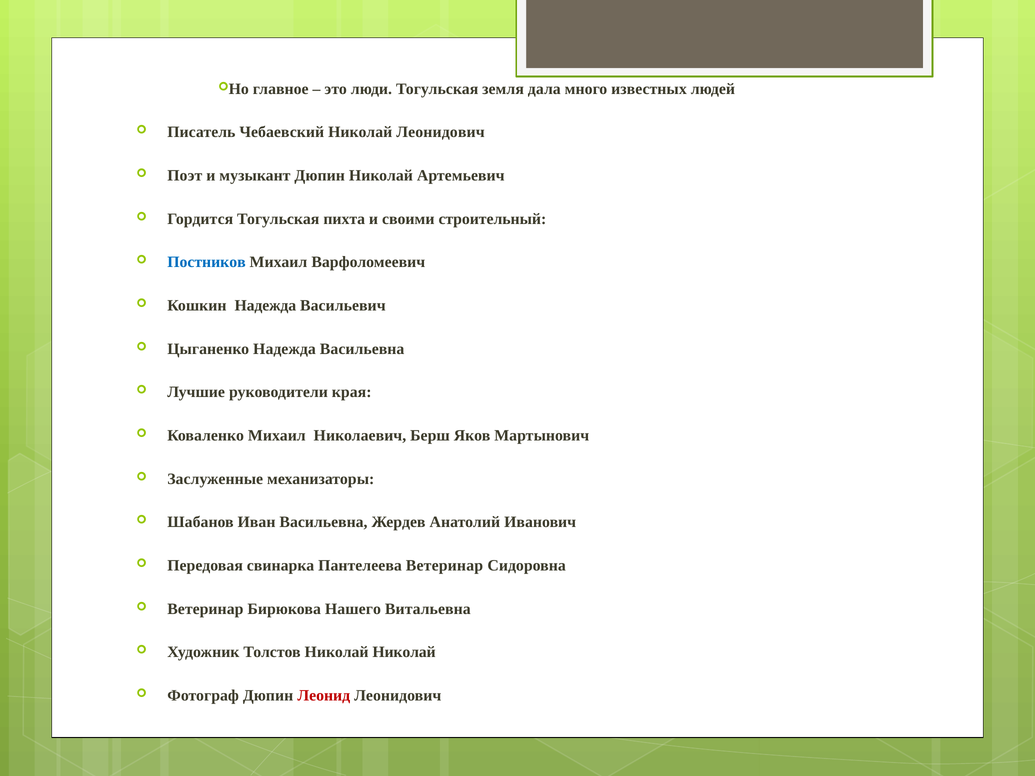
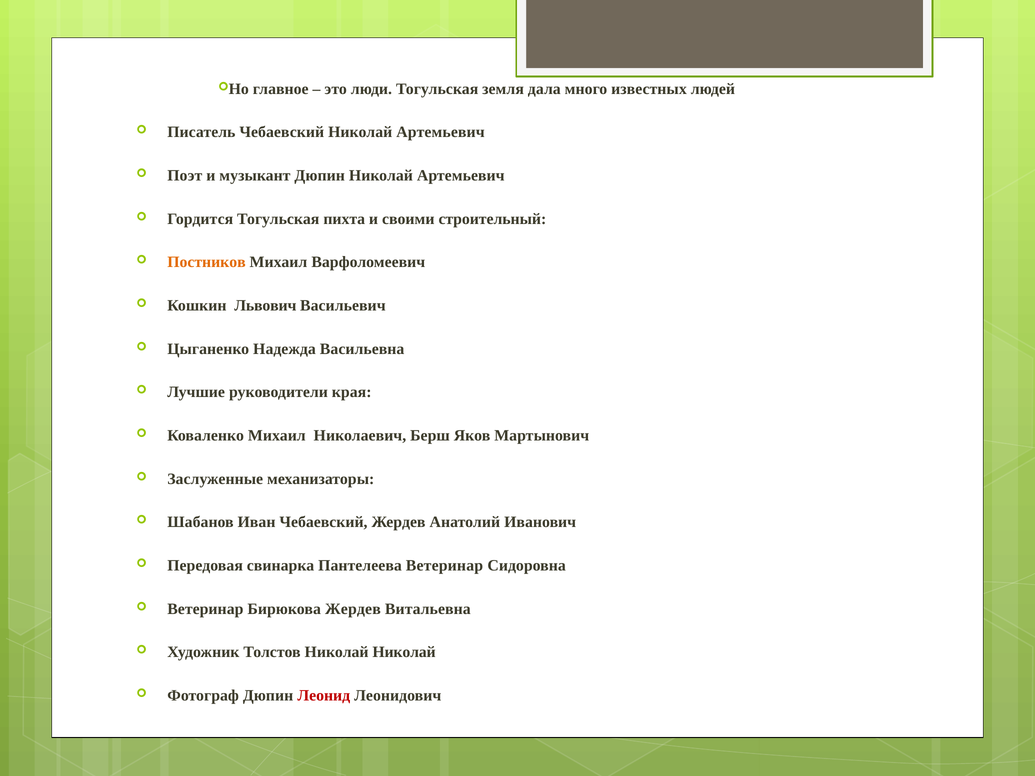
Чебаевский Николай Леонидович: Леонидович -> Артемьевич
Постников colour: blue -> orange
Кошкин Надежда: Надежда -> Львович
Иван Васильевна: Васильевна -> Чебаевский
Бирюкова Нашего: Нашего -> Жердев
